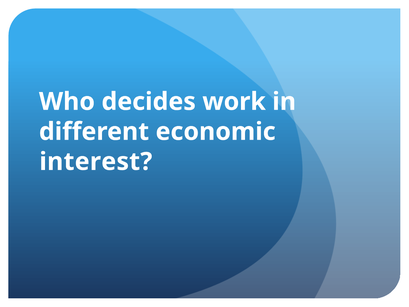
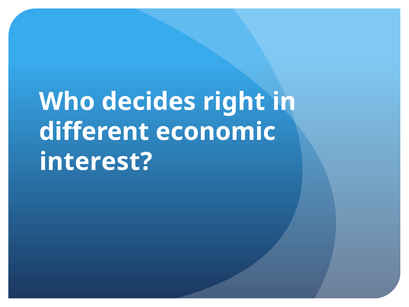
work: work -> right
